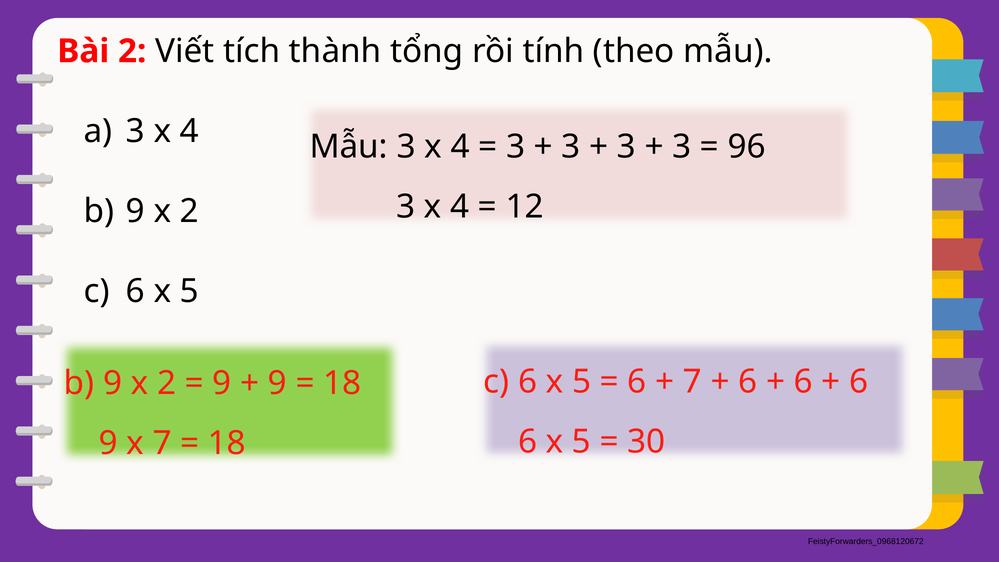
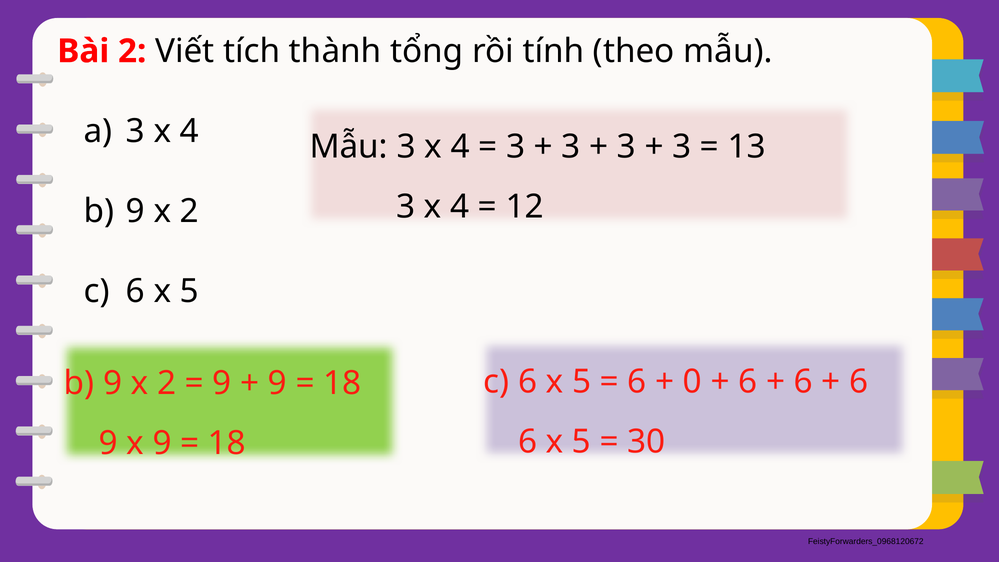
96: 96 -> 13
7 at (692, 382): 7 -> 0
x 7: 7 -> 9
